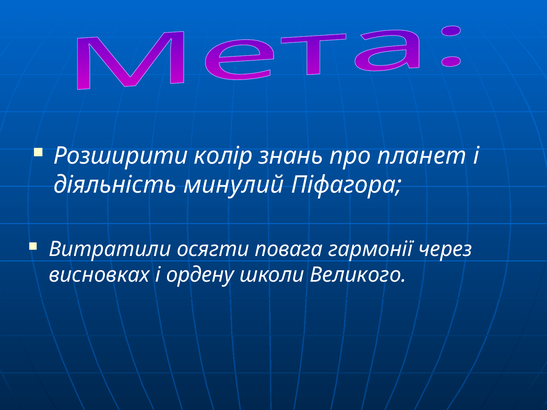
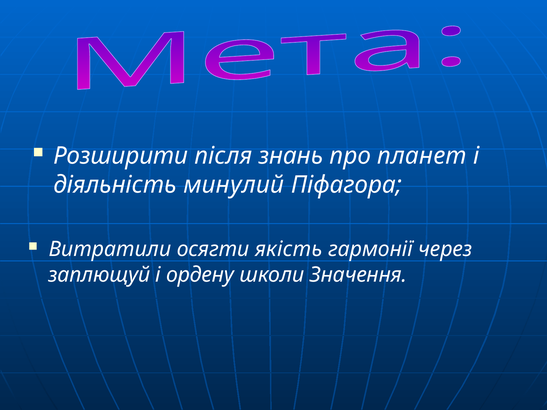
колір: колір -> після
повага: повага -> якість
висновках: висновках -> заплющуй
Великого: Великого -> Значення
